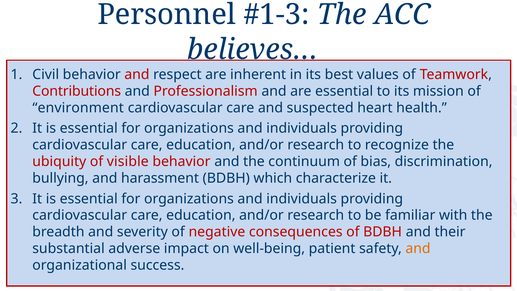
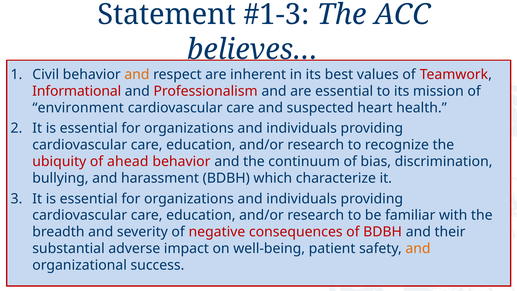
Personnel: Personnel -> Statement
and at (137, 75) colour: red -> orange
Contributions: Contributions -> Informational
visible: visible -> ahead
